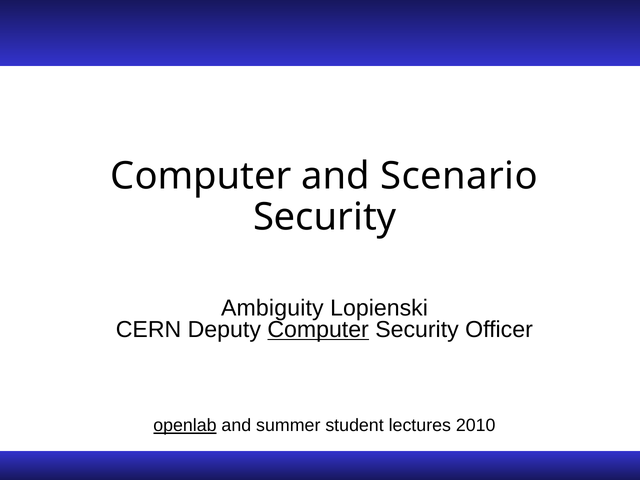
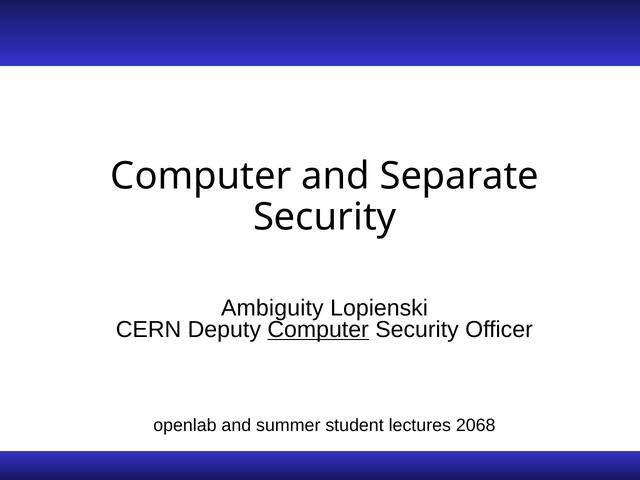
Scenario: Scenario -> Separate
openlab underline: present -> none
2010: 2010 -> 2068
